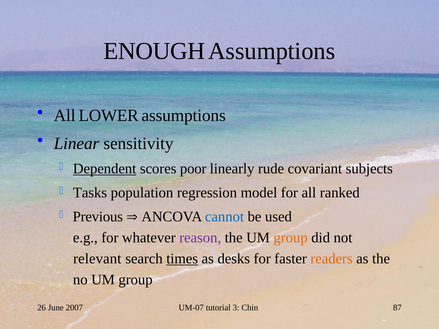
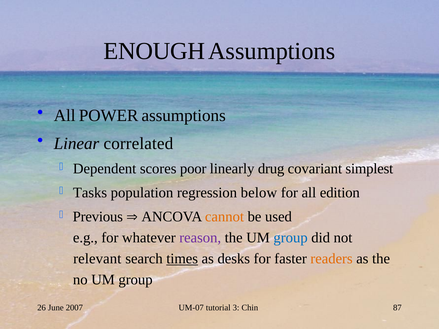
LOWER: LOWER -> POWER
sensitivity: sensitivity -> correlated
Dependent underline: present -> none
rude: rude -> drug
subjects: subjects -> simplest
model: model -> below
ranked: ranked -> edition
cannot colour: blue -> orange
group at (291, 238) colour: orange -> blue
